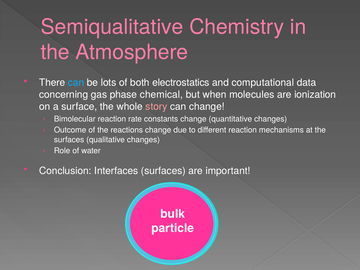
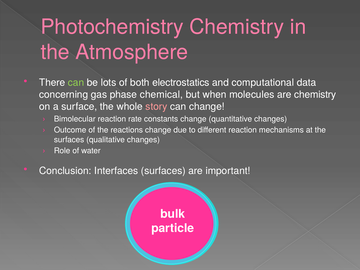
Semiqualitative: Semiqualitative -> Photochemistry
can at (76, 83) colour: light blue -> light green
are ionization: ionization -> chemistry
